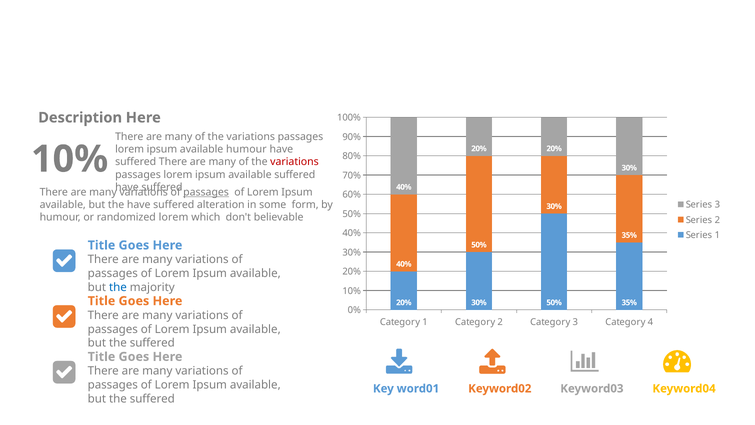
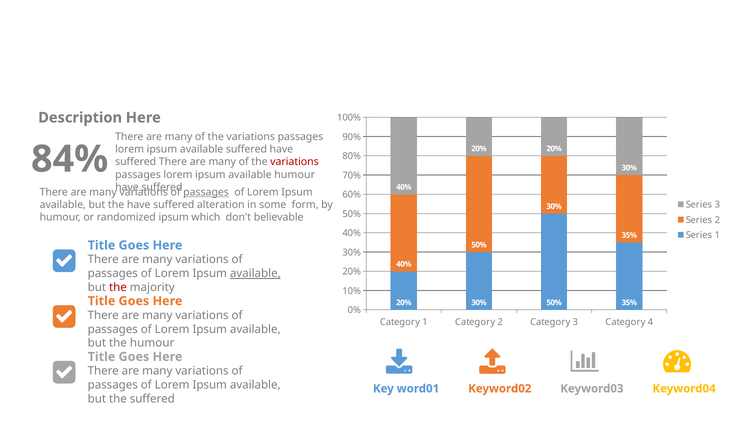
available humour: humour -> suffered
10% at (70, 159): 10% -> 84%
available suffered: suffered -> humour
randomized lorem: lorem -> ipsum
available at (255, 273) underline: none -> present
the at (118, 287) colour: blue -> red
suffered at (152, 343): suffered -> humour
